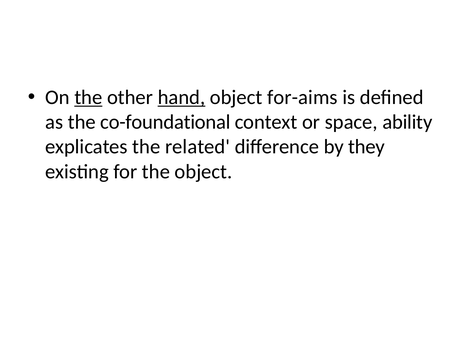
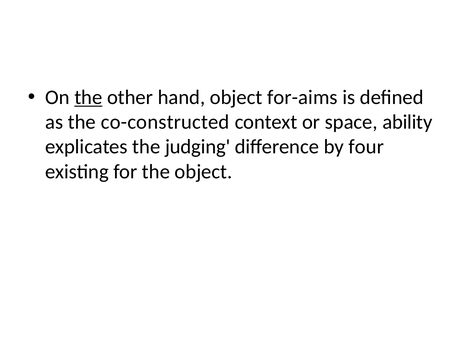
hand underline: present -> none
co-foundational: co-foundational -> co-constructed
related: related -> judging
they: they -> four
